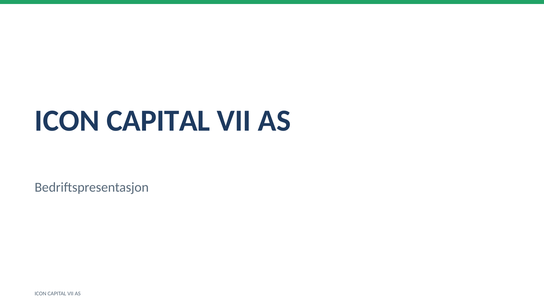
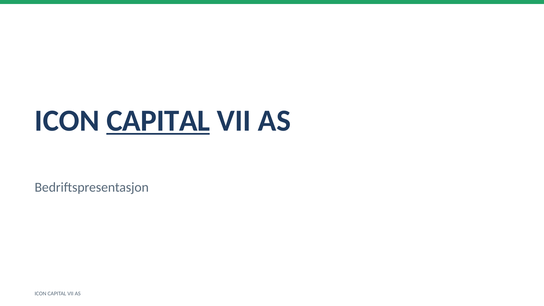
CAPITAL at (158, 121) underline: none -> present
